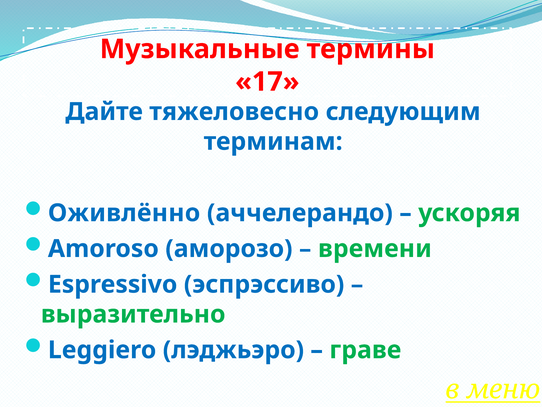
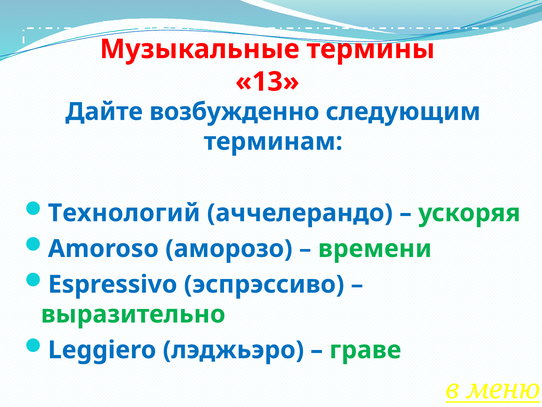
17: 17 -> 13
тяжеловесно: тяжеловесно -> возбужденно
Оживлённо: Оживлённо -> Технологий
